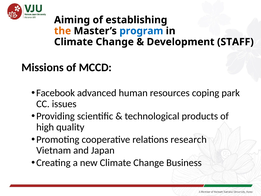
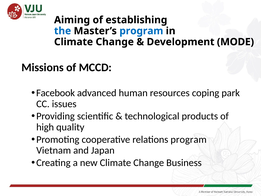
the colour: orange -> blue
STAFF: STAFF -> MODE
relations research: research -> program
